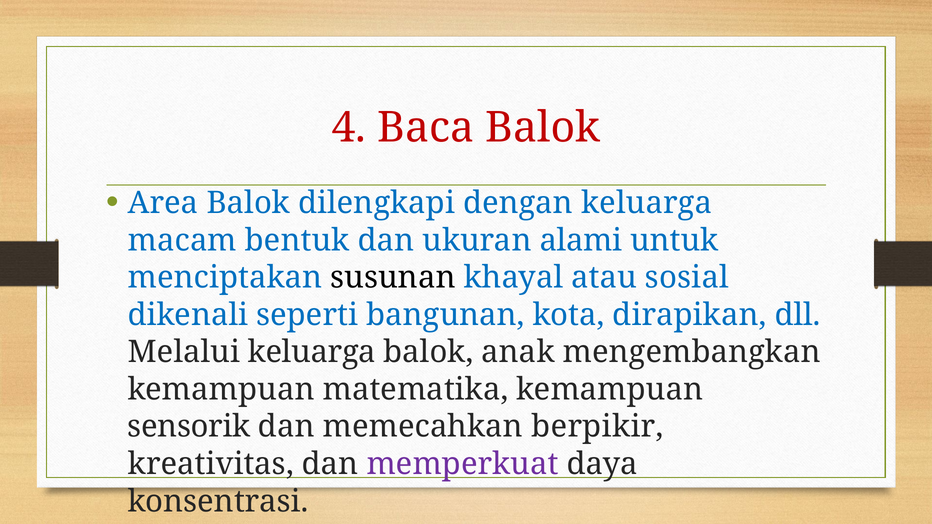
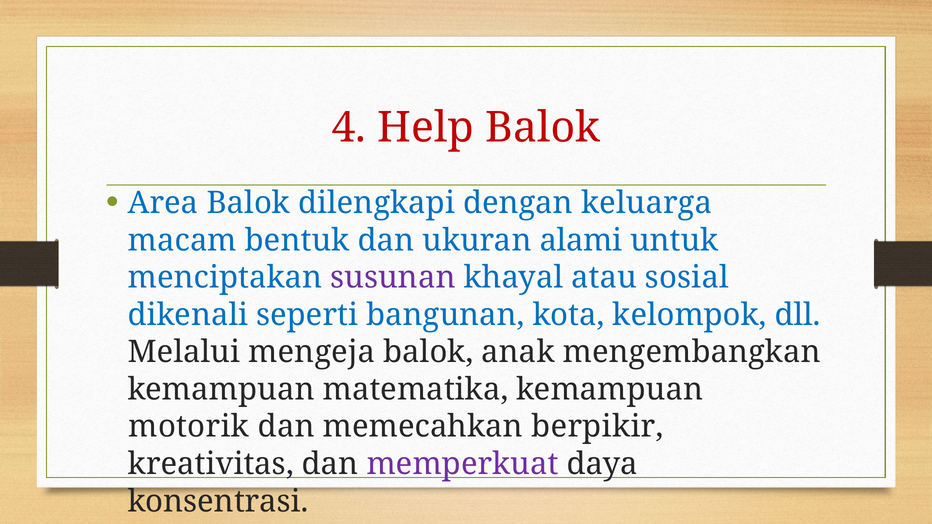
Baca: Baca -> Help
susunan colour: black -> purple
dirapikan: dirapikan -> kelompok
Melalui keluarga: keluarga -> mengeja
sensorik: sensorik -> motorik
